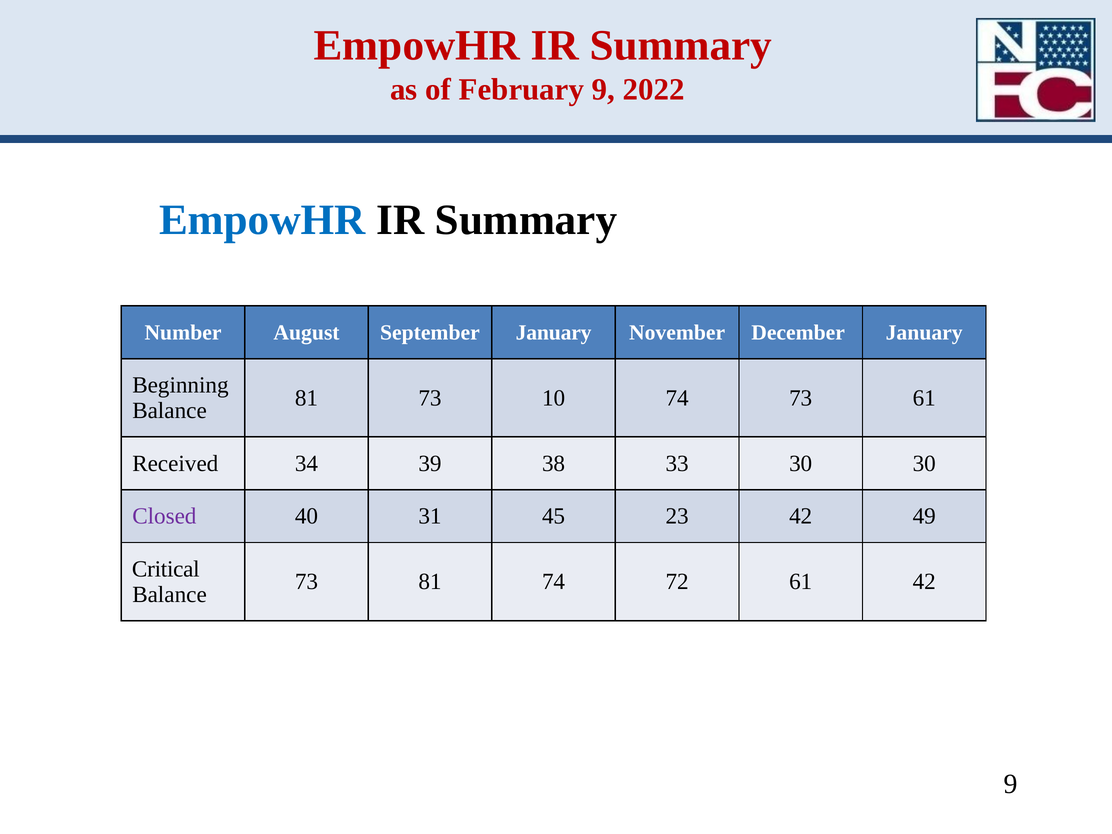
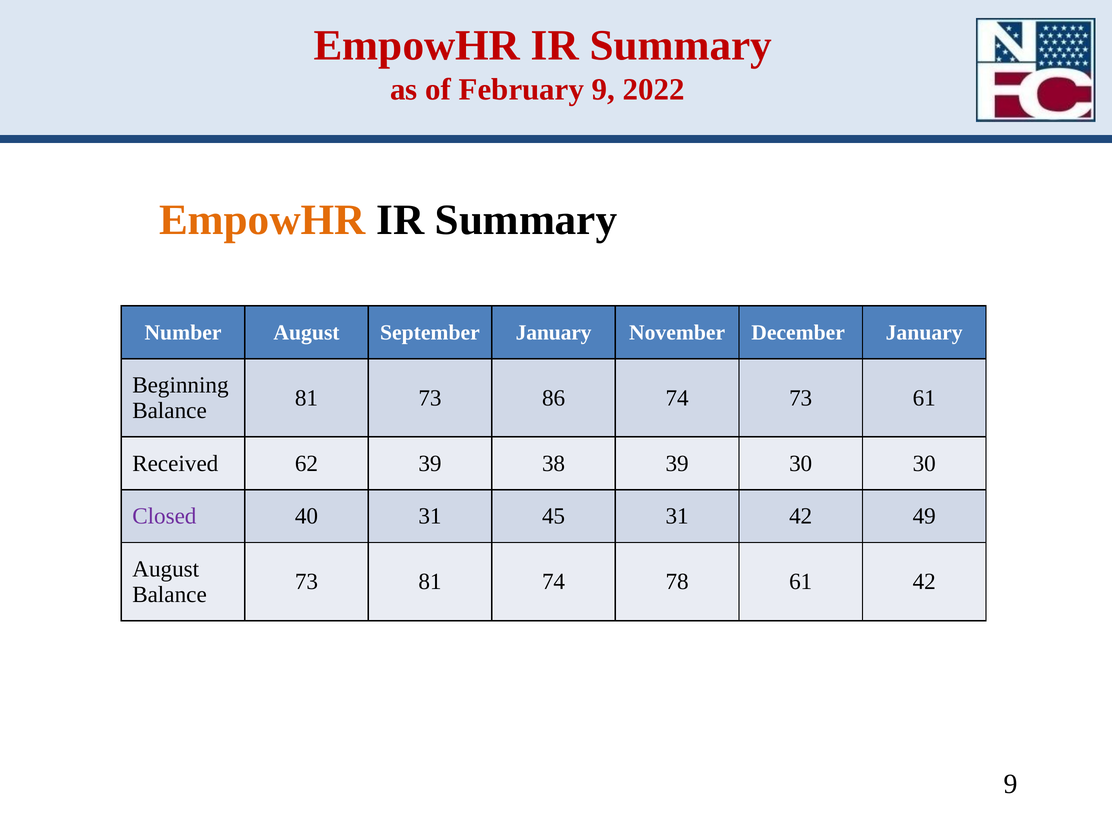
EmpowHR at (262, 220) colour: blue -> orange
10: 10 -> 86
34: 34 -> 62
38 33: 33 -> 39
45 23: 23 -> 31
Critical at (166, 569): Critical -> August
72: 72 -> 78
